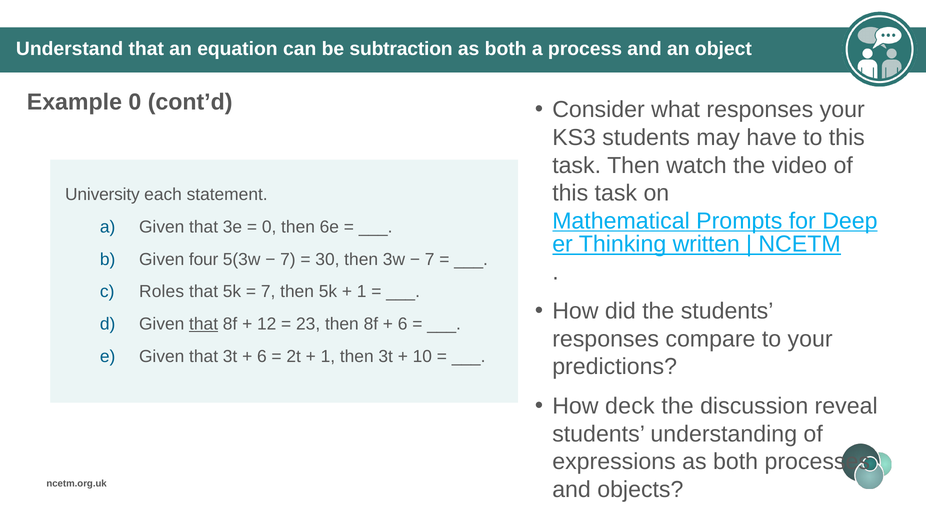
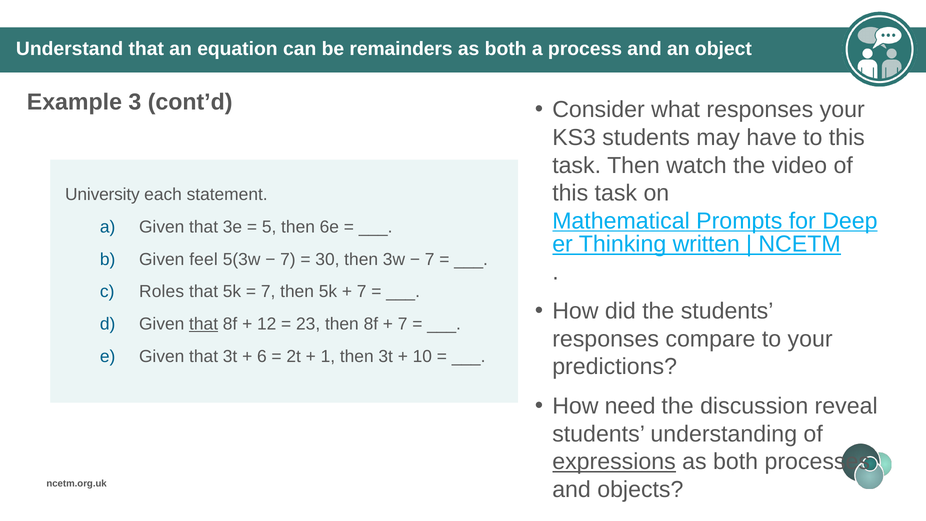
subtraction: subtraction -> remainders
Example 0: 0 -> 3
0 at (269, 227): 0 -> 5
four: four -> feel
1 at (362, 292): 1 -> 7
6 at (403, 324): 6 -> 7
deck: deck -> need
expressions underline: none -> present
